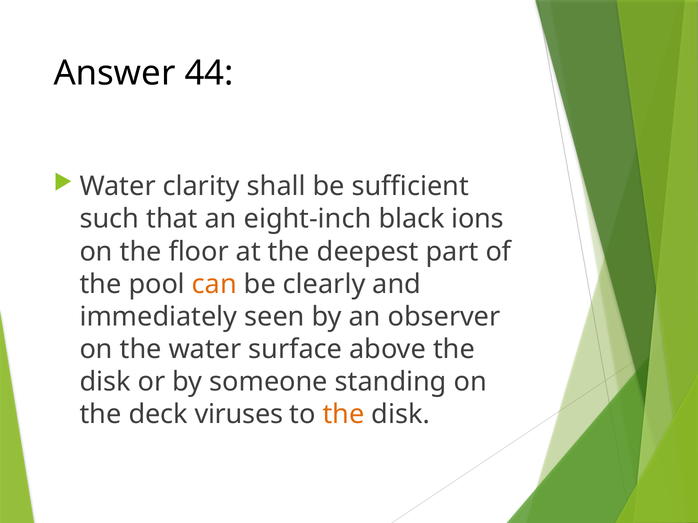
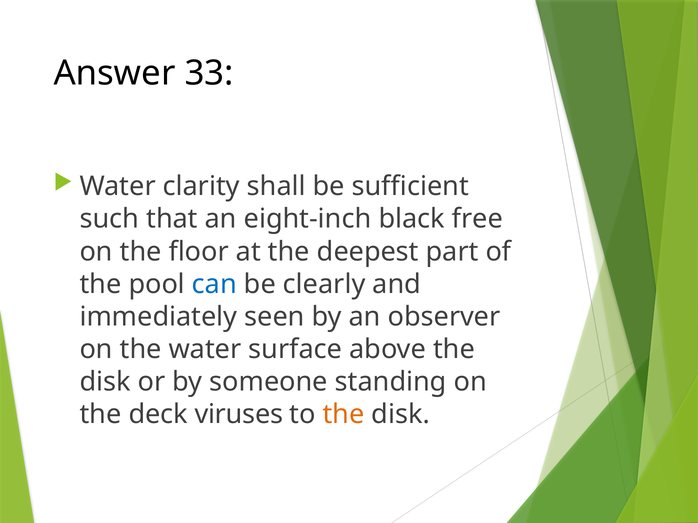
44: 44 -> 33
ions: ions -> free
can colour: orange -> blue
